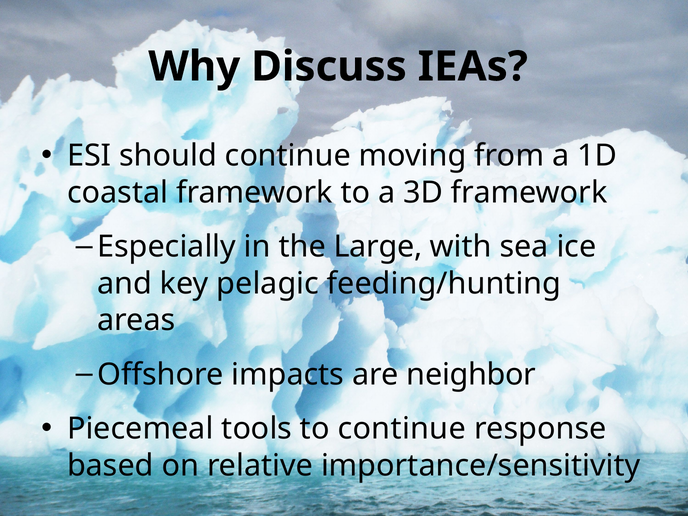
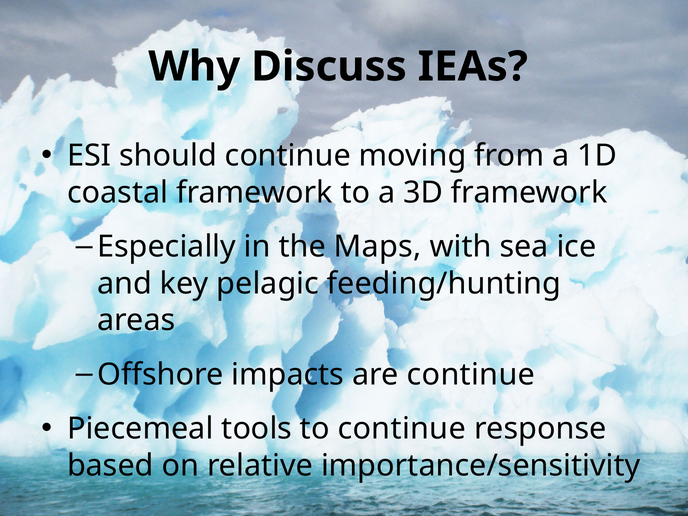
Large: Large -> Maps
are neighbor: neighbor -> continue
